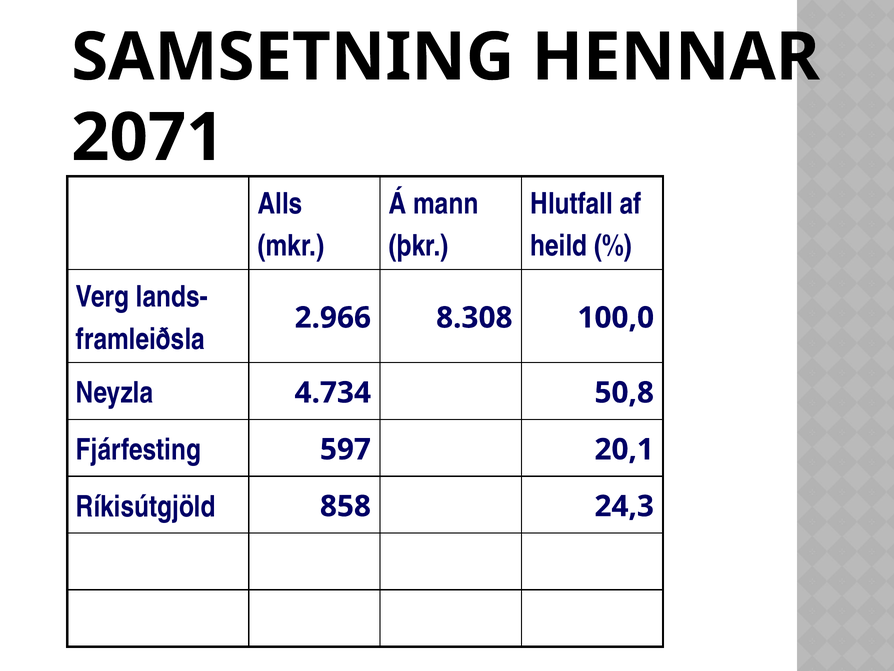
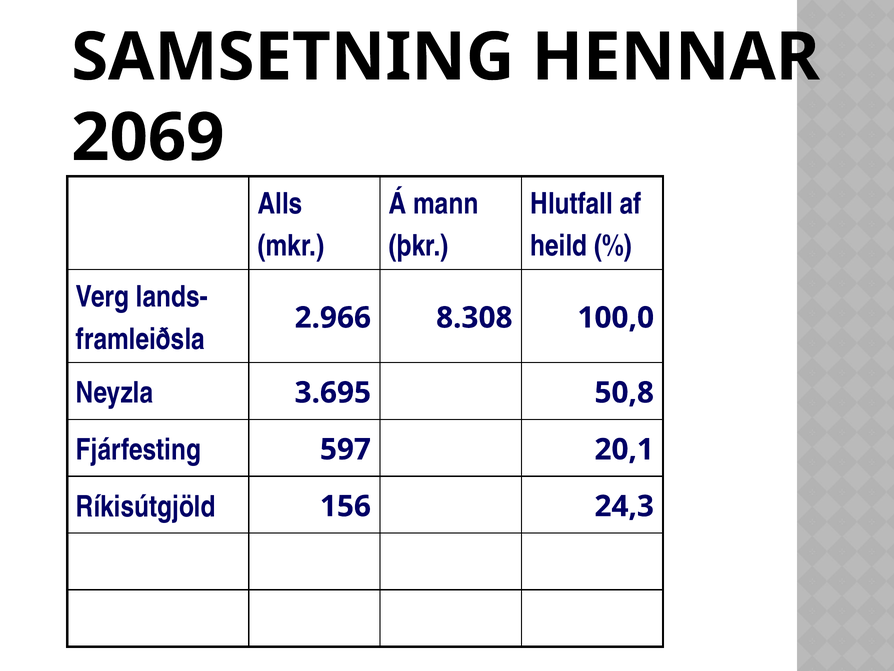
2071: 2071 -> 2069
4.734: 4.734 -> 3.695
858: 858 -> 156
